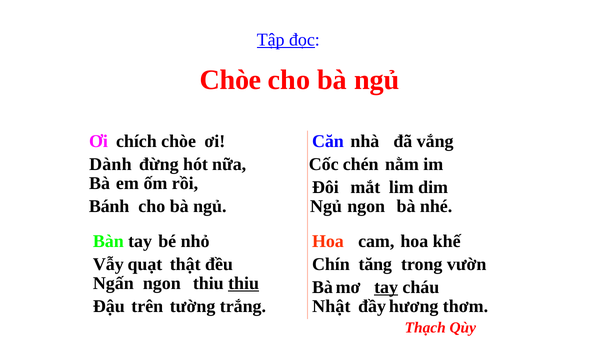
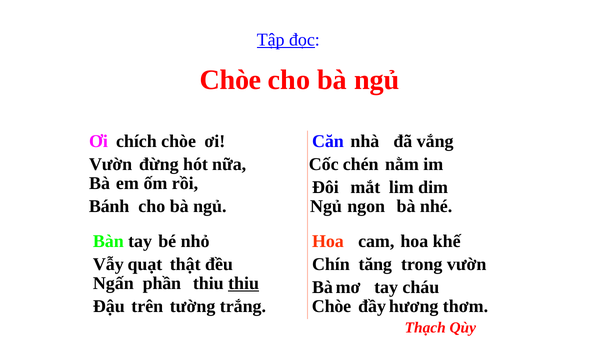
Dành at (110, 164): Dành -> Vườn
Ngấn ngon: ngon -> phần
tay at (386, 287) underline: present -> none
Nhật at (331, 306): Nhật -> Chòe
